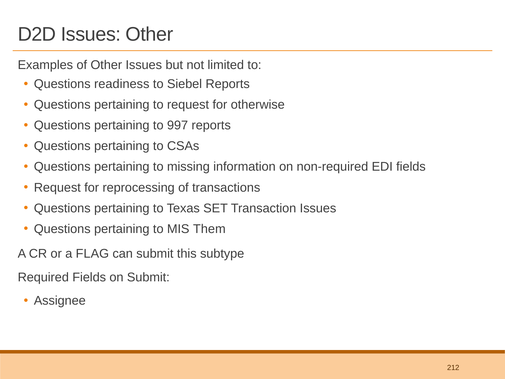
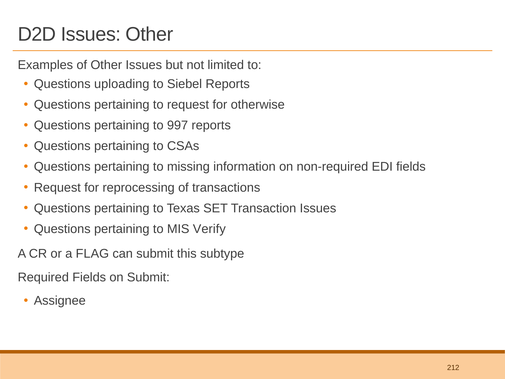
readiness: readiness -> uploading
Them: Them -> Verify
